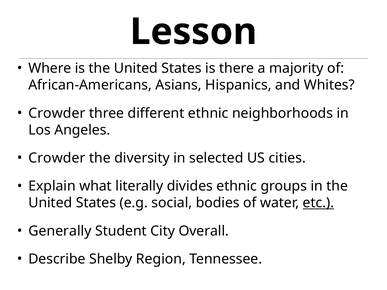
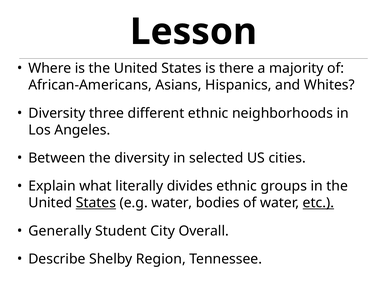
Crowder at (57, 113): Crowder -> Diversity
Crowder at (57, 158): Crowder -> Between
States at (96, 203) underline: none -> present
e.g social: social -> water
